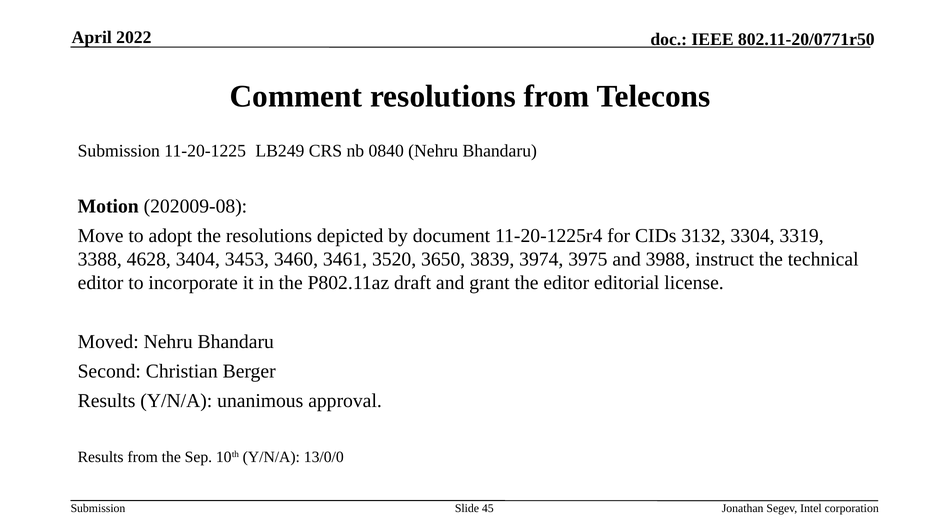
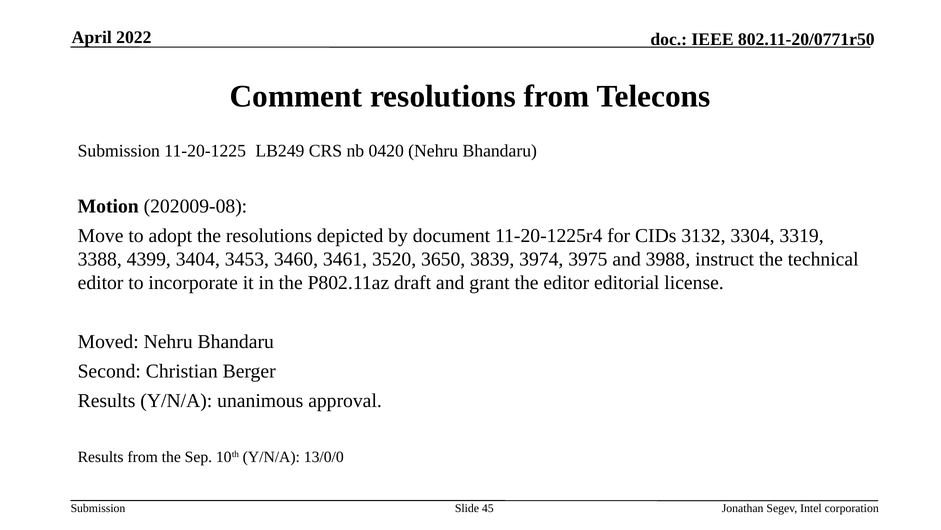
0840: 0840 -> 0420
4628: 4628 -> 4399
